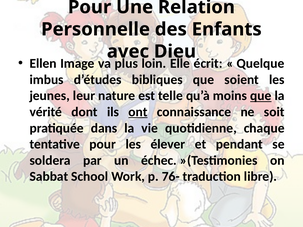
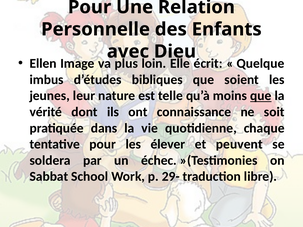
ont underline: present -> none
pendant: pendant -> peuvent
76-: 76- -> 29-
